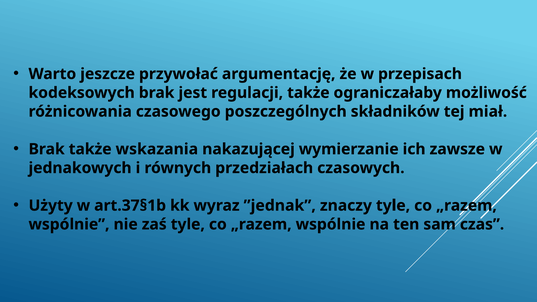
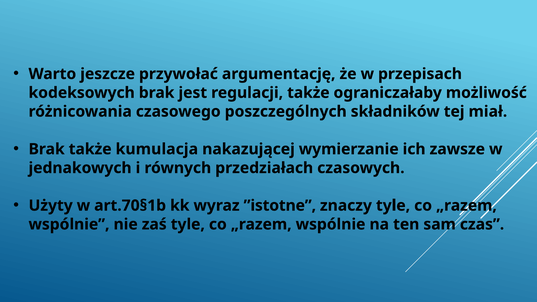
wskazania: wskazania -> kumulacja
art.37§1b: art.37§1b -> art.70§1b
”jednak: ”jednak -> ”istotne
